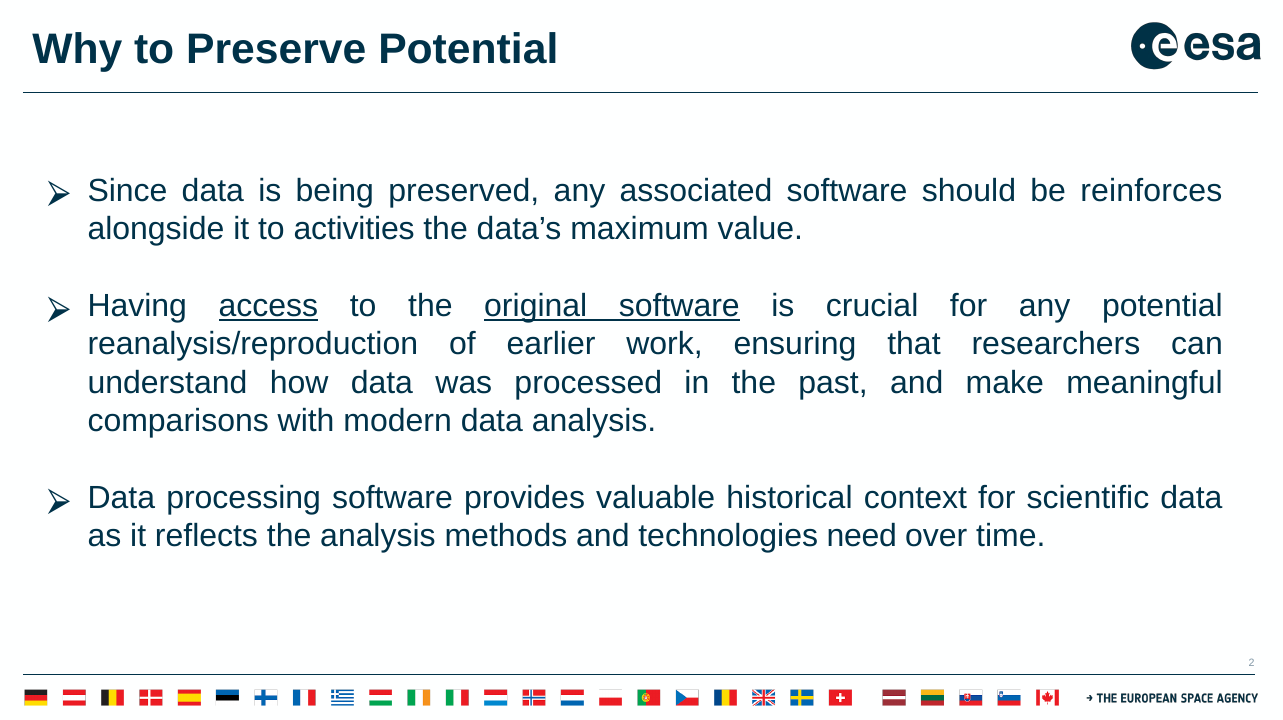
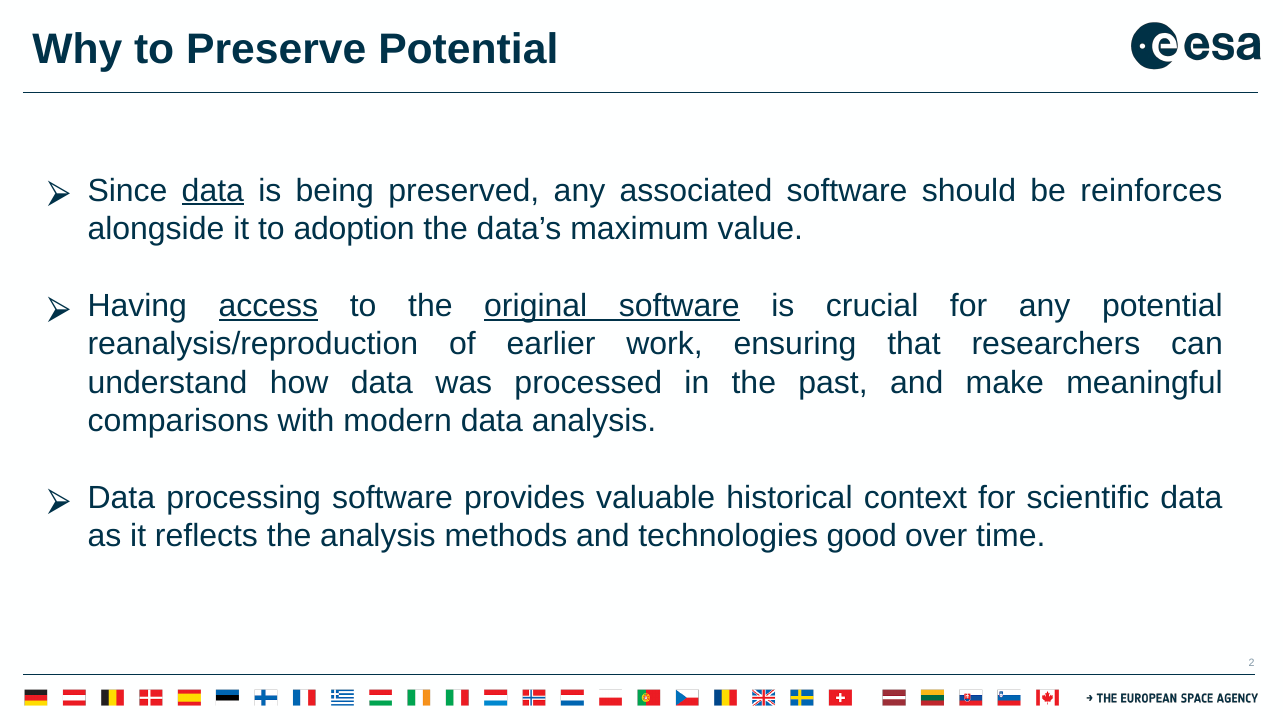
data at (213, 191) underline: none -> present
activities: activities -> adoption
need: need -> good
